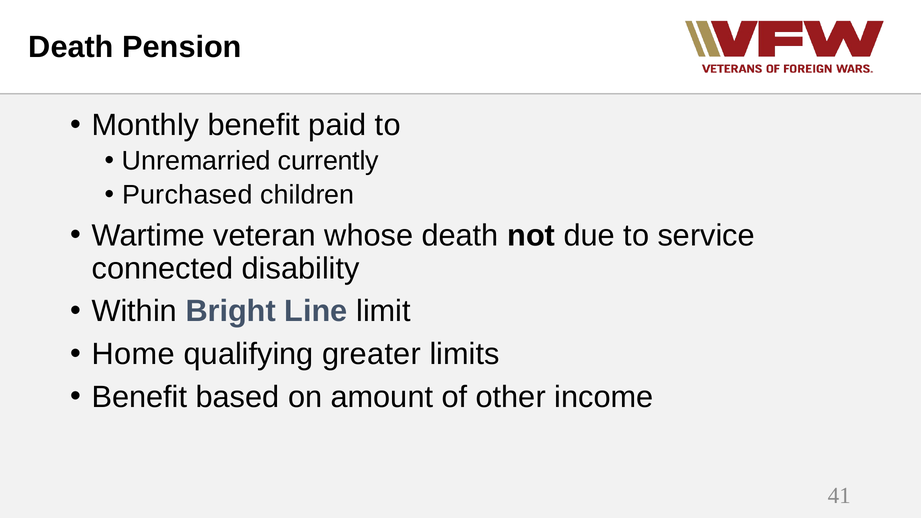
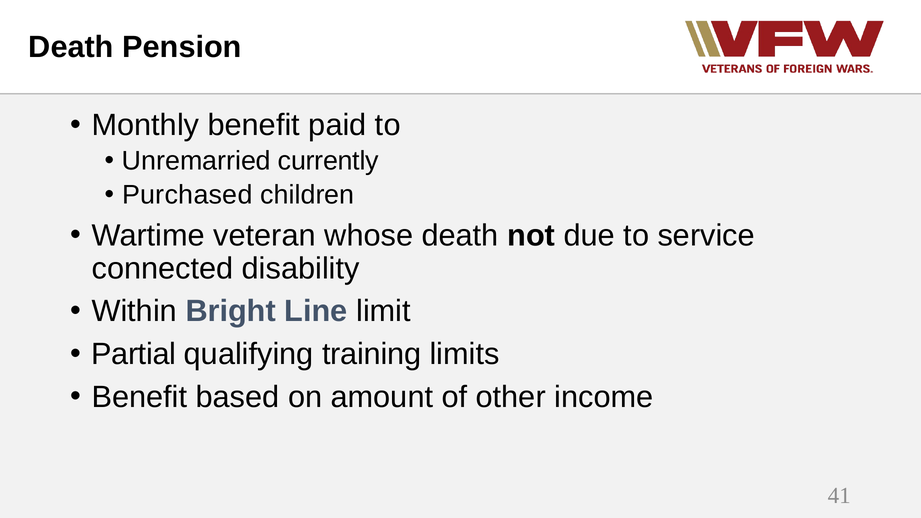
Home: Home -> Partial
greater: greater -> training
